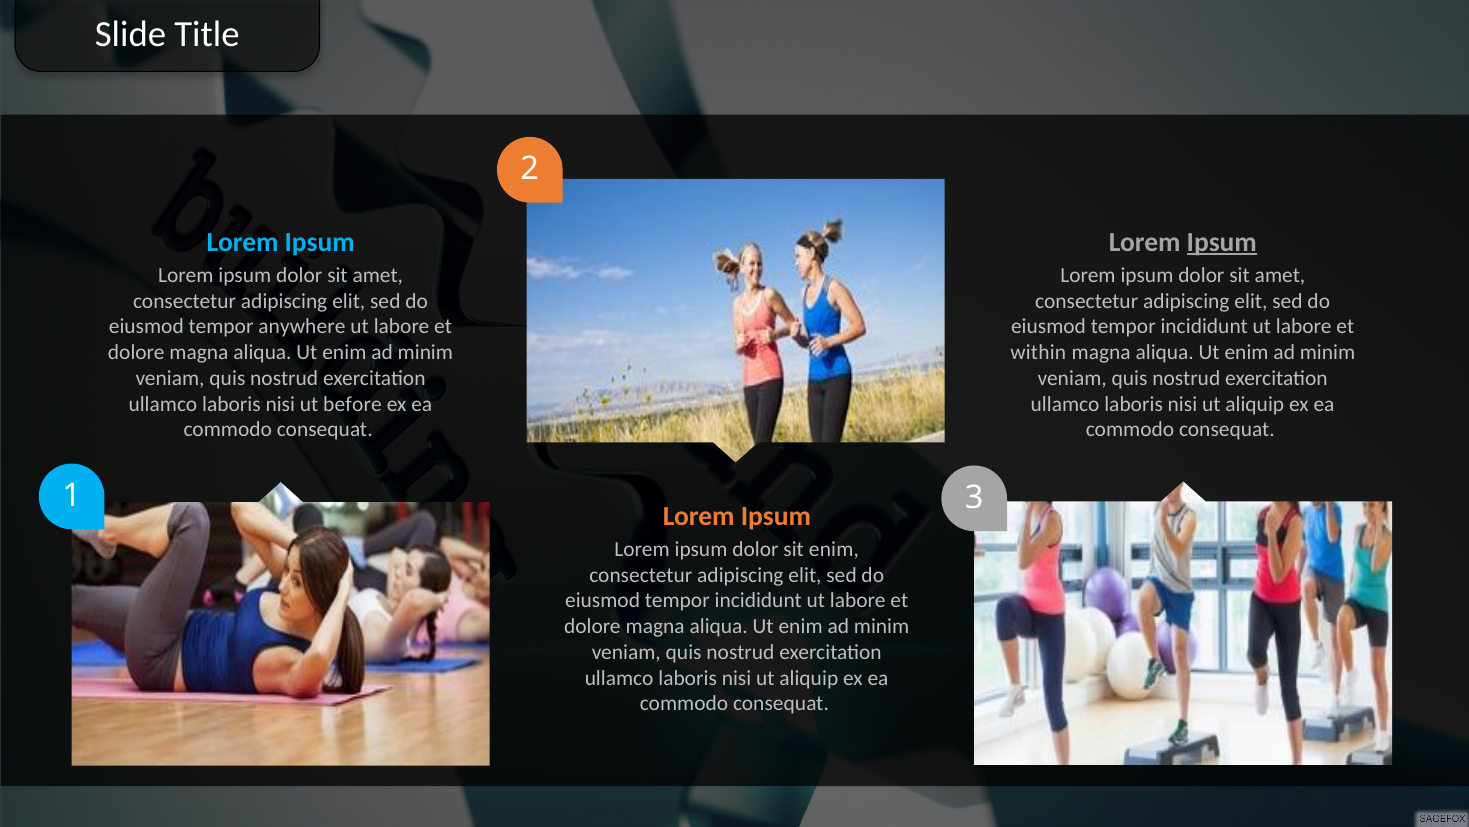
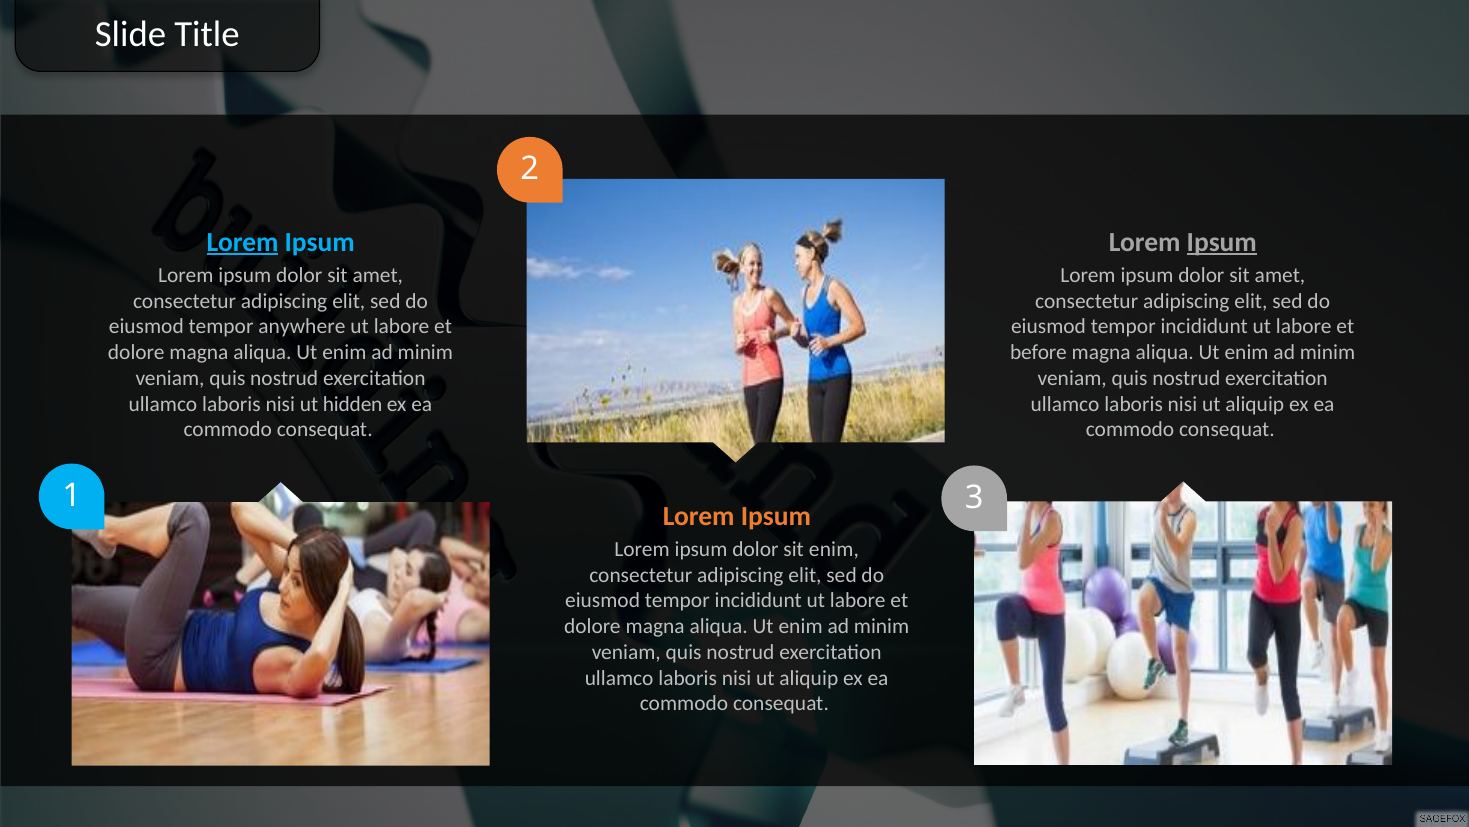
Lorem at (243, 242) underline: none -> present
within: within -> before
before: before -> hidden
